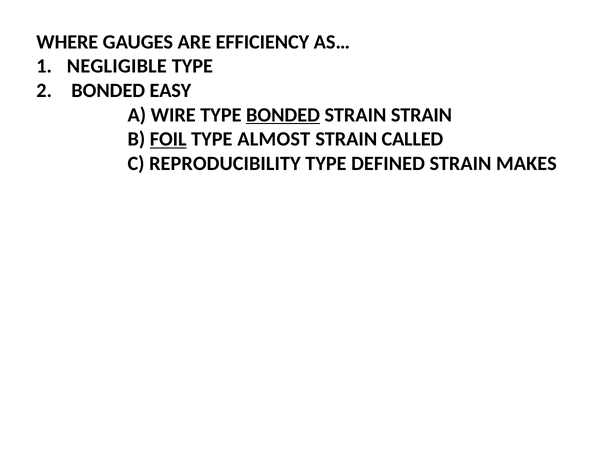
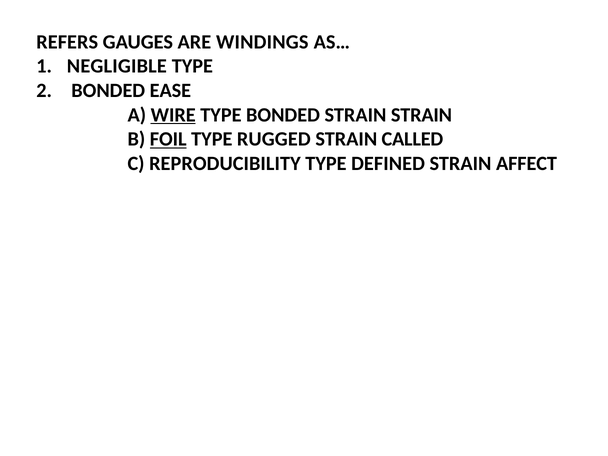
WHERE: WHERE -> REFERS
EFFICIENCY: EFFICIENCY -> WINDINGS
EASY: EASY -> EASE
WIRE underline: none -> present
BONDED at (283, 115) underline: present -> none
ALMOST: ALMOST -> RUGGED
MAKES: MAKES -> AFFECT
